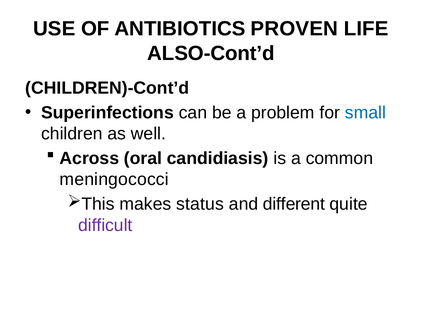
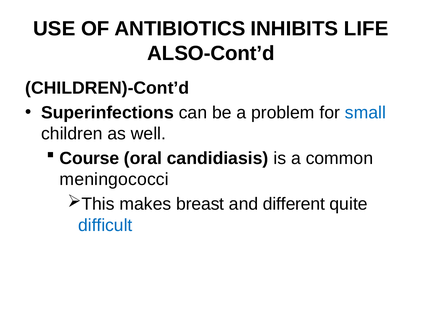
PROVEN: PROVEN -> INHIBITS
Across: Across -> Course
status: status -> breast
difficult colour: purple -> blue
